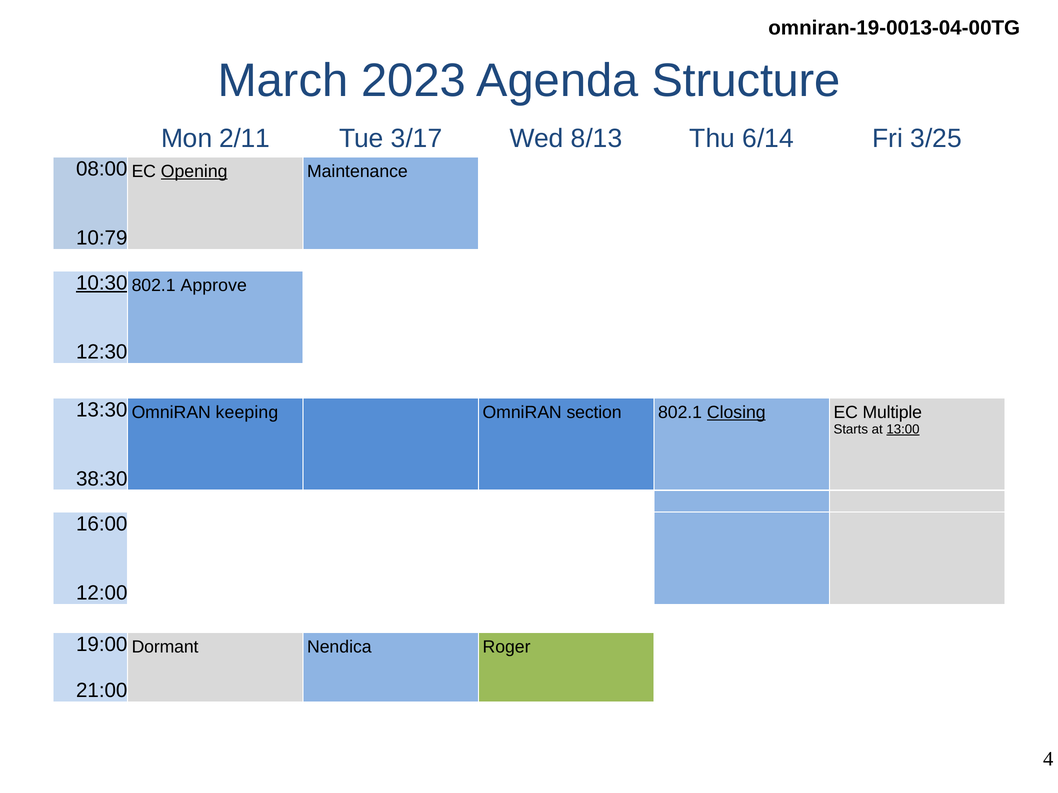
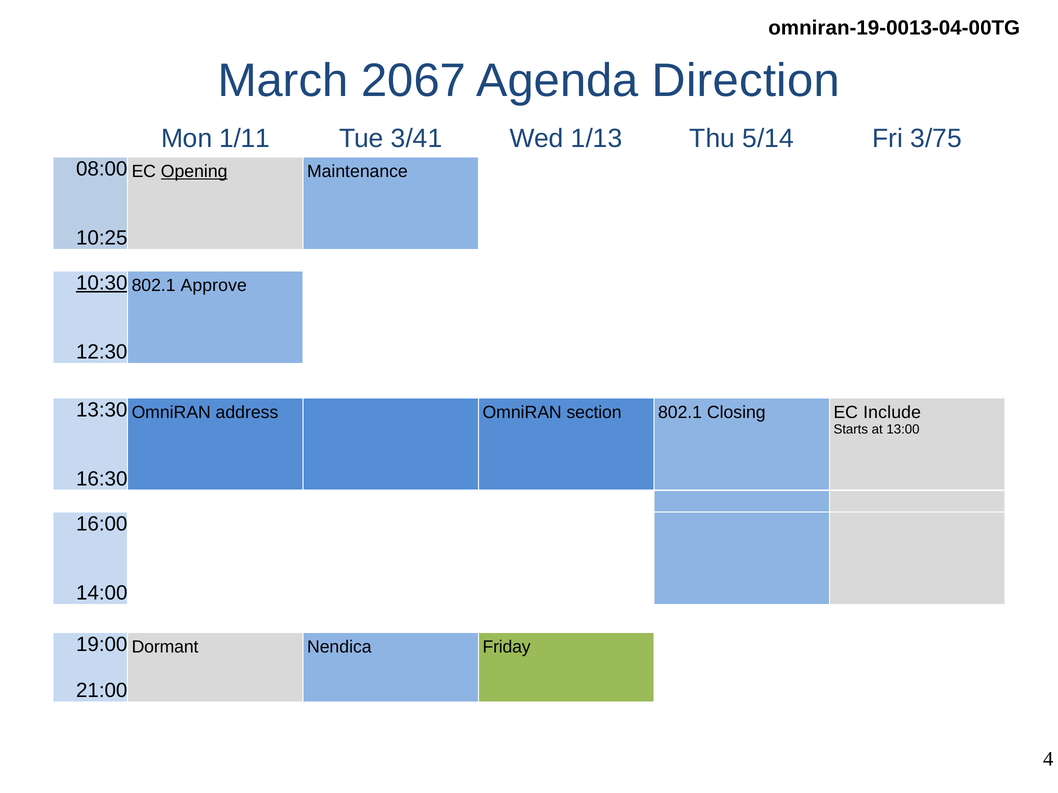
2023: 2023 -> 2067
Structure: Structure -> Direction
2/11: 2/11 -> 1/11
3/17: 3/17 -> 3/41
8/13: 8/13 -> 1/13
6/14: 6/14 -> 5/14
3/25: 3/25 -> 3/75
10:79: 10:79 -> 10:25
keeping: keeping -> address
Closing underline: present -> none
Multiple: Multiple -> Include
13:00 underline: present -> none
38:30: 38:30 -> 16:30
12:00: 12:00 -> 14:00
Roger: Roger -> Friday
